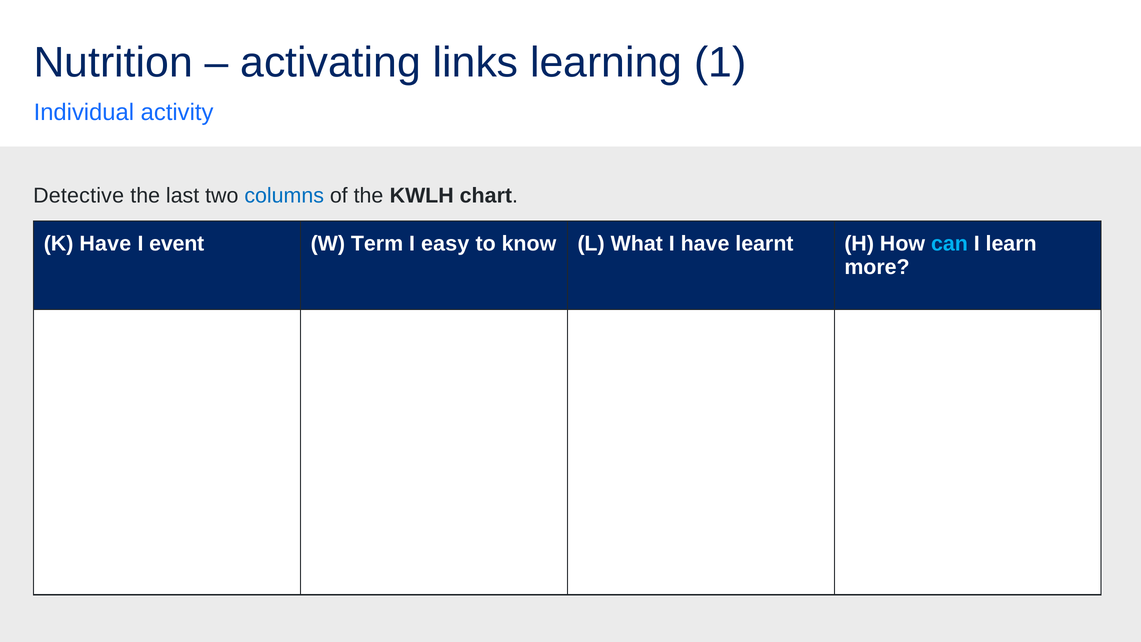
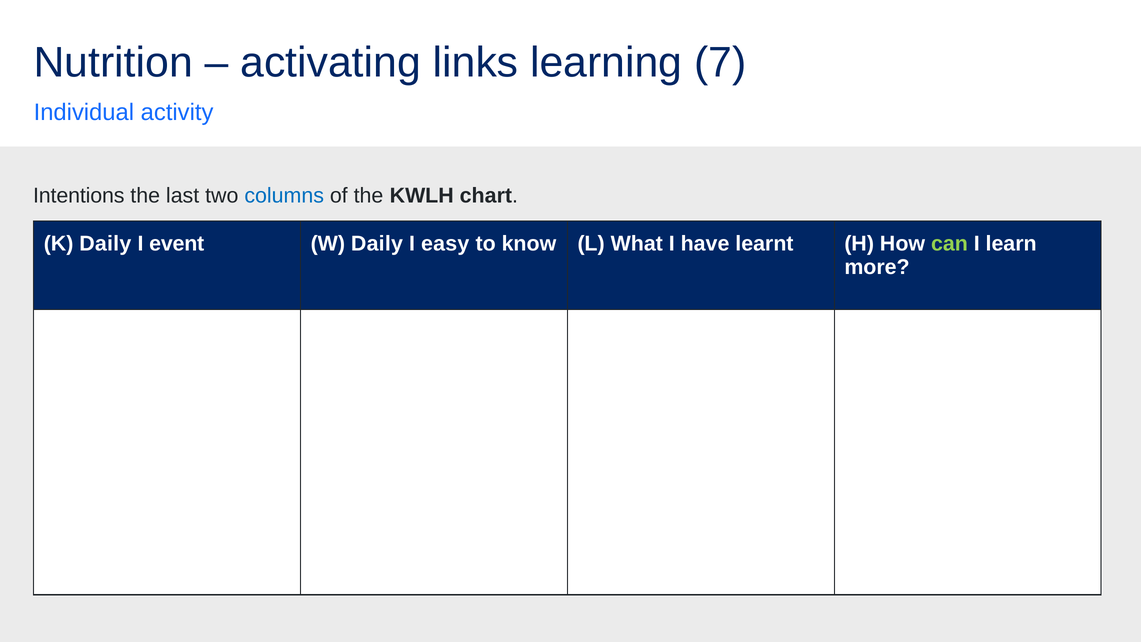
1: 1 -> 7
Detective: Detective -> Intentions
K Have: Have -> Daily
W Term: Term -> Daily
can colour: light blue -> light green
